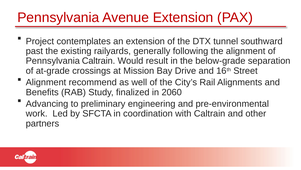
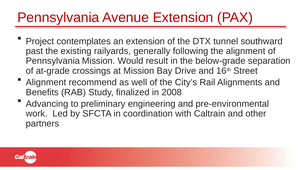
Pennsylvania Caltrain: Caltrain -> Mission
2060: 2060 -> 2008
